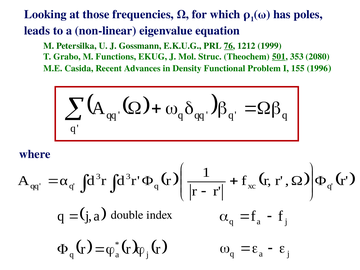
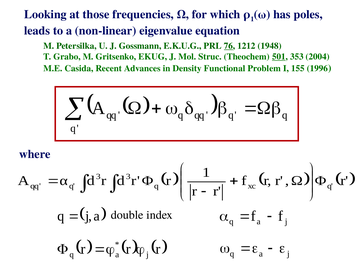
1999: 1999 -> 1948
Functions: Functions -> Gritsenko
2080: 2080 -> 2004
